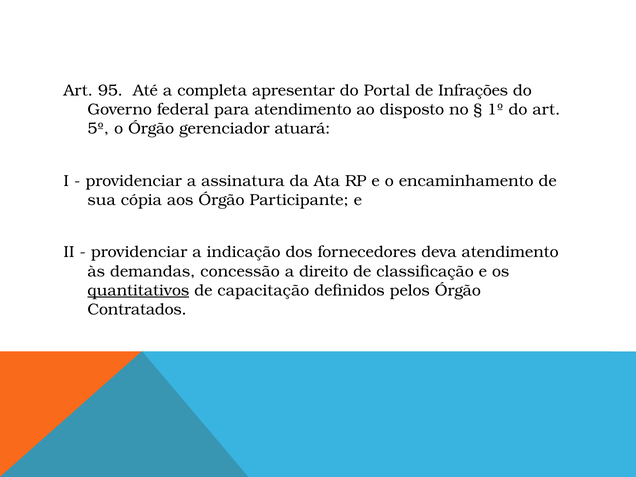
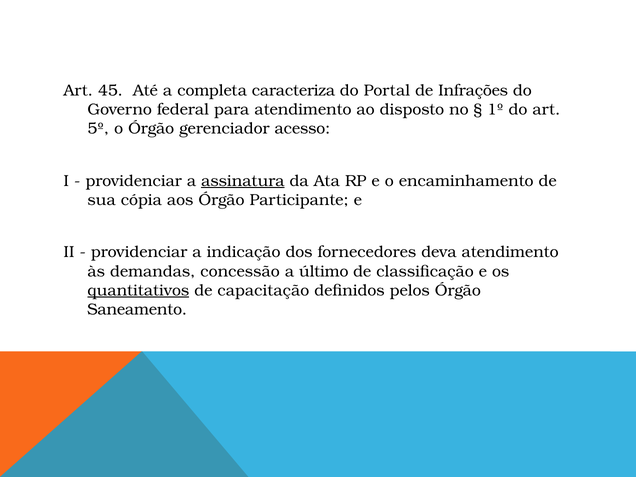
95: 95 -> 45
apresentar: apresentar -> caracteriza
atuará: atuará -> acesso
assinatura underline: none -> present
direito: direito -> último
Contratados: Contratados -> Saneamento
